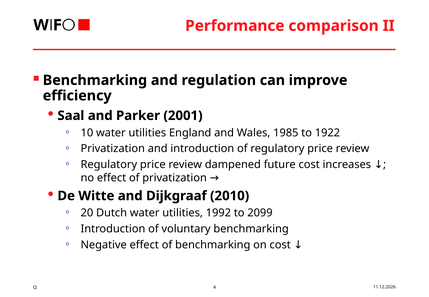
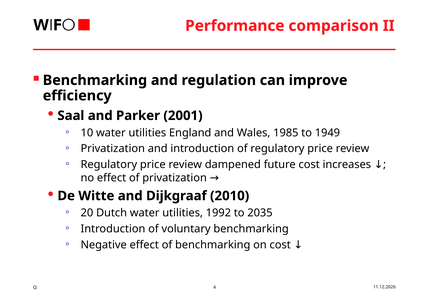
1922: 1922 -> 1949
2099: 2099 -> 2035
